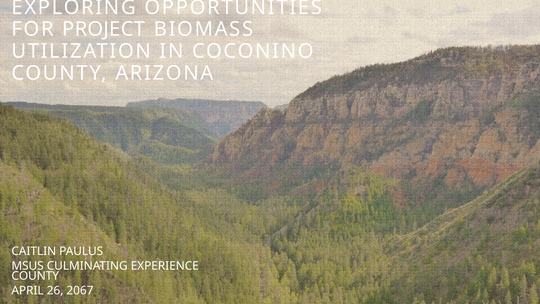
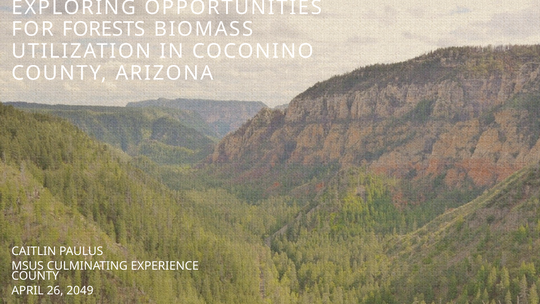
PROJECT: PROJECT -> FORESTS
2067: 2067 -> 2049
